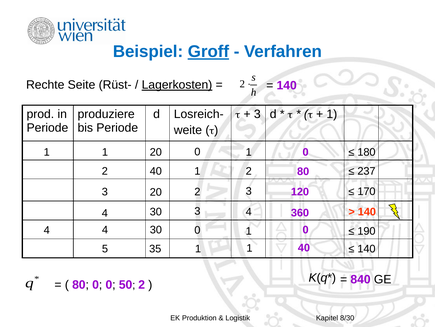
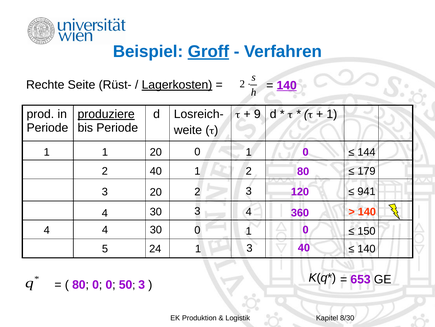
140 at (287, 85) underline: none -> present
produziere underline: none -> present
3 at (257, 114): 3 -> 9
180: 180 -> 144
237: 237 -> 179
170: 170 -> 941
190: 190 -> 150
35: 35 -> 24
1 at (250, 248): 1 -> 3
840: 840 -> 653
50 2: 2 -> 3
